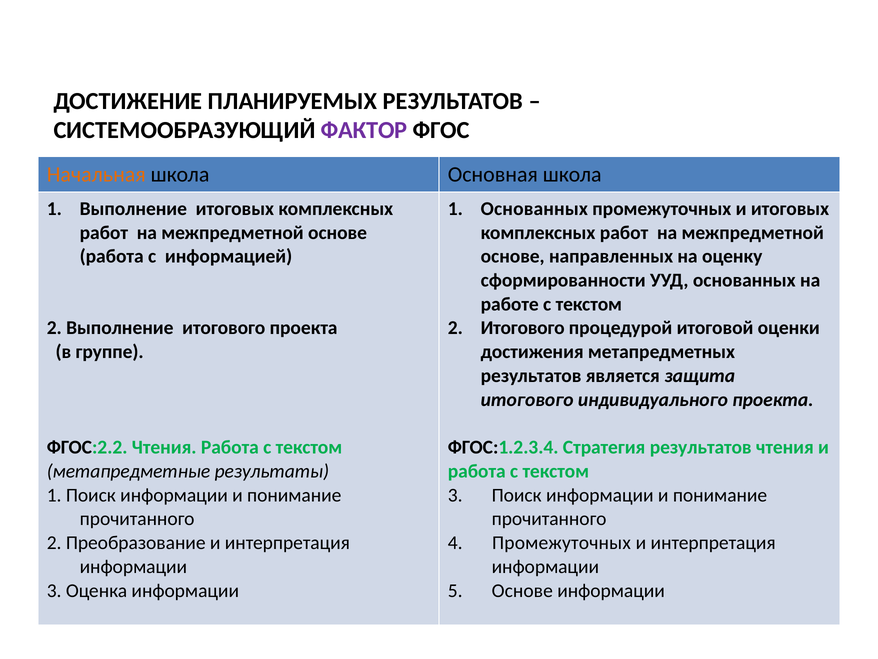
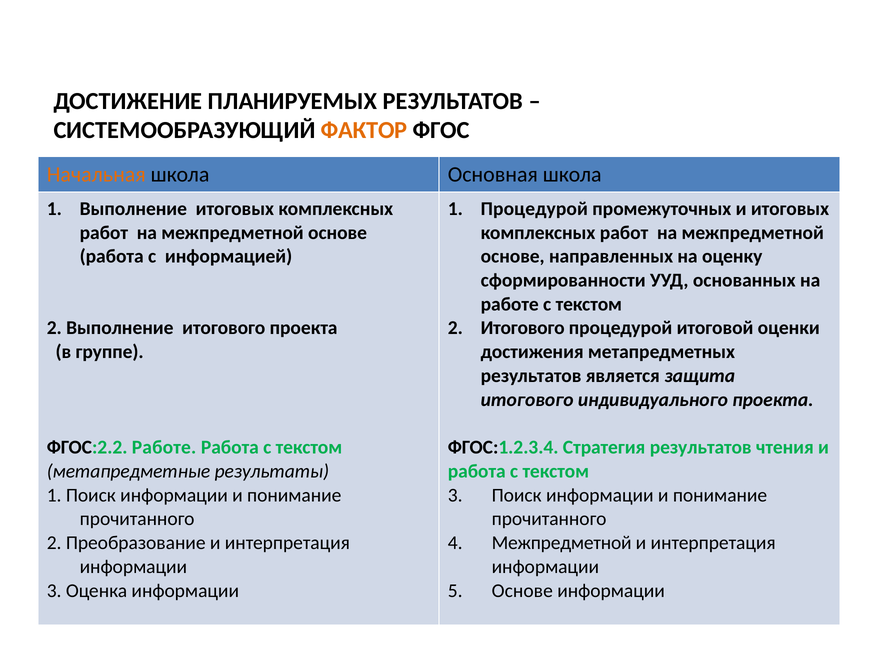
ФАКТОР colour: purple -> orange
1 Основанных: Основанных -> Процедурой
ФГОС:2.2 Чтения: Чтения -> Работе
Промежуточных at (561, 542): Промежуточных -> Межпредметной
